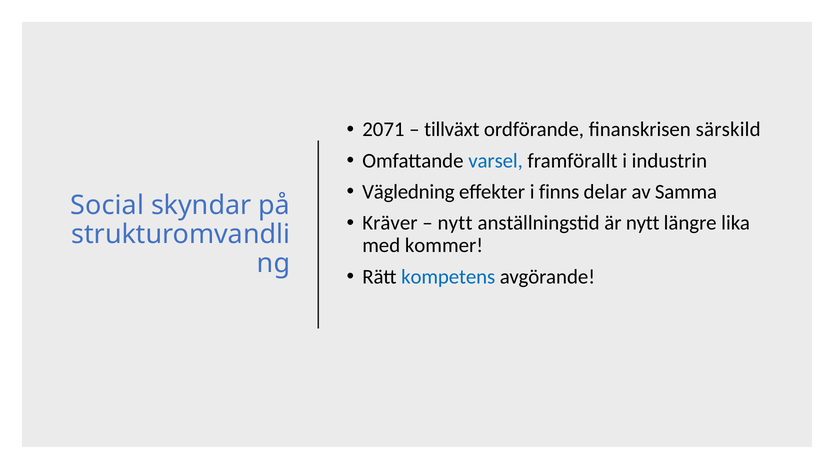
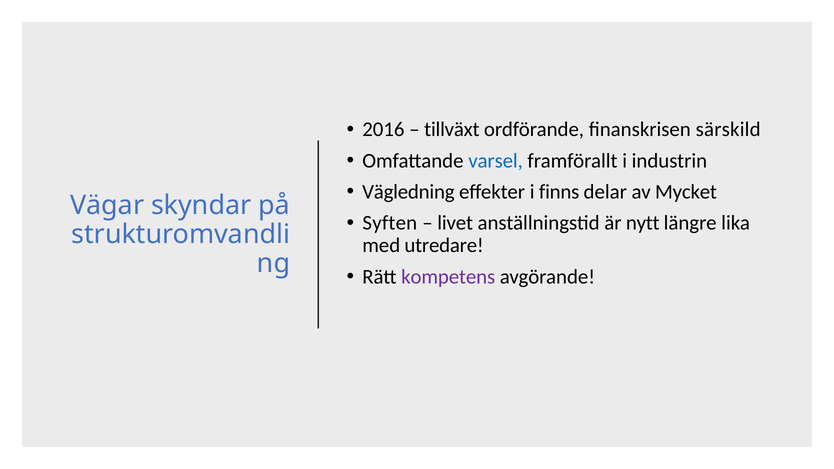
2071: 2071 -> 2016
Samma: Samma -> Mycket
Social: Social -> Vägar
Kräver: Kräver -> Syften
nytt at (455, 223): nytt -> livet
kommer: kommer -> utredare
kompetens colour: blue -> purple
